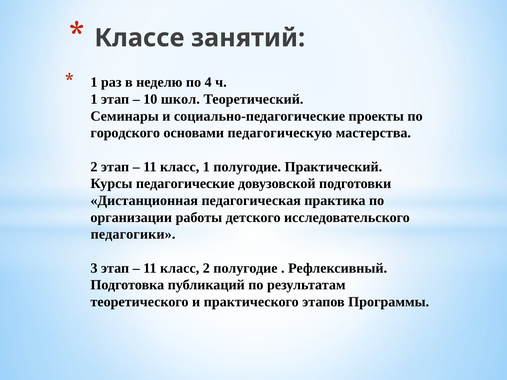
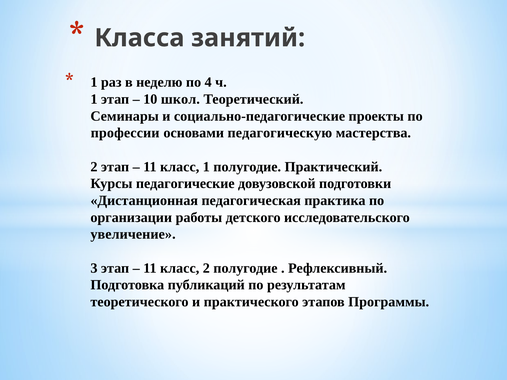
Классе: Классе -> Класса
городского: городского -> профессии
педагогики: педагогики -> увеличение
